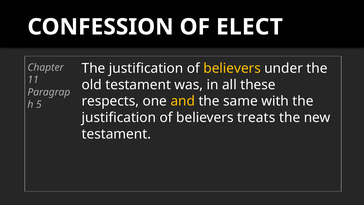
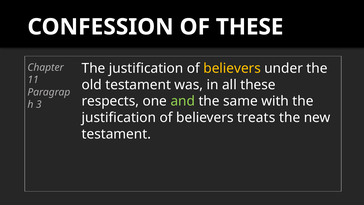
OF ELECT: ELECT -> THESE
and colour: yellow -> light green
5: 5 -> 3
